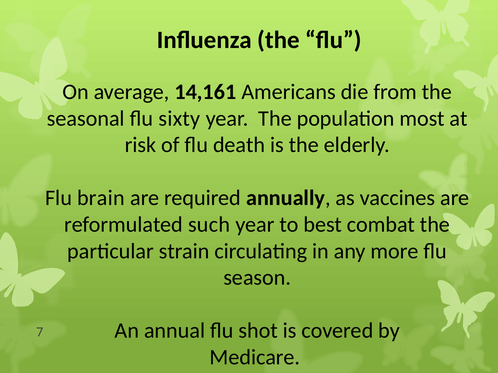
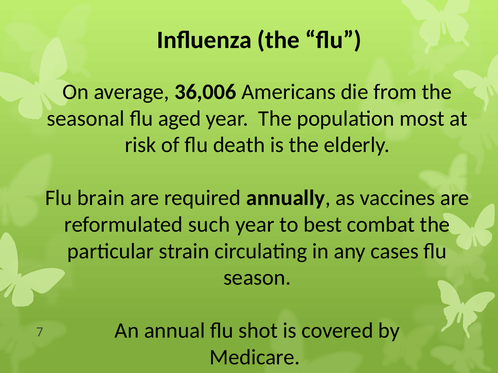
14,161: 14,161 -> 36,006
sixty: sixty -> aged
more: more -> cases
